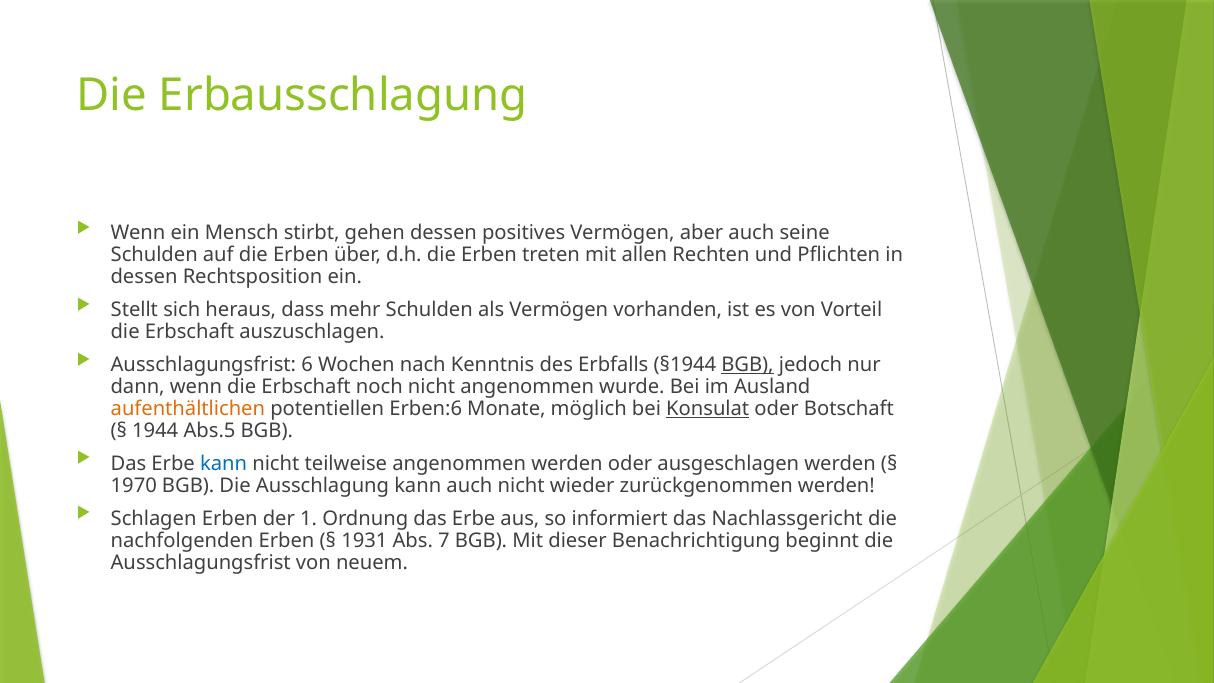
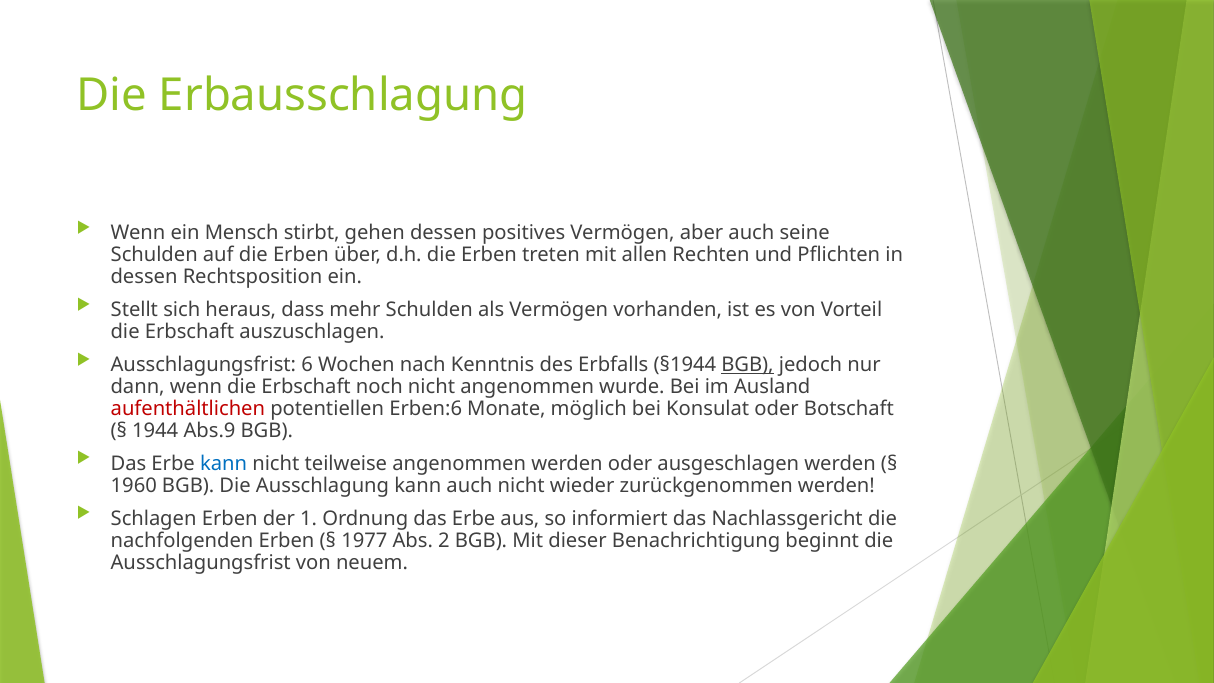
aufenthältlichen colour: orange -> red
Konsulat underline: present -> none
Abs.5: Abs.5 -> Abs.9
1970: 1970 -> 1960
1931: 1931 -> 1977
7: 7 -> 2
